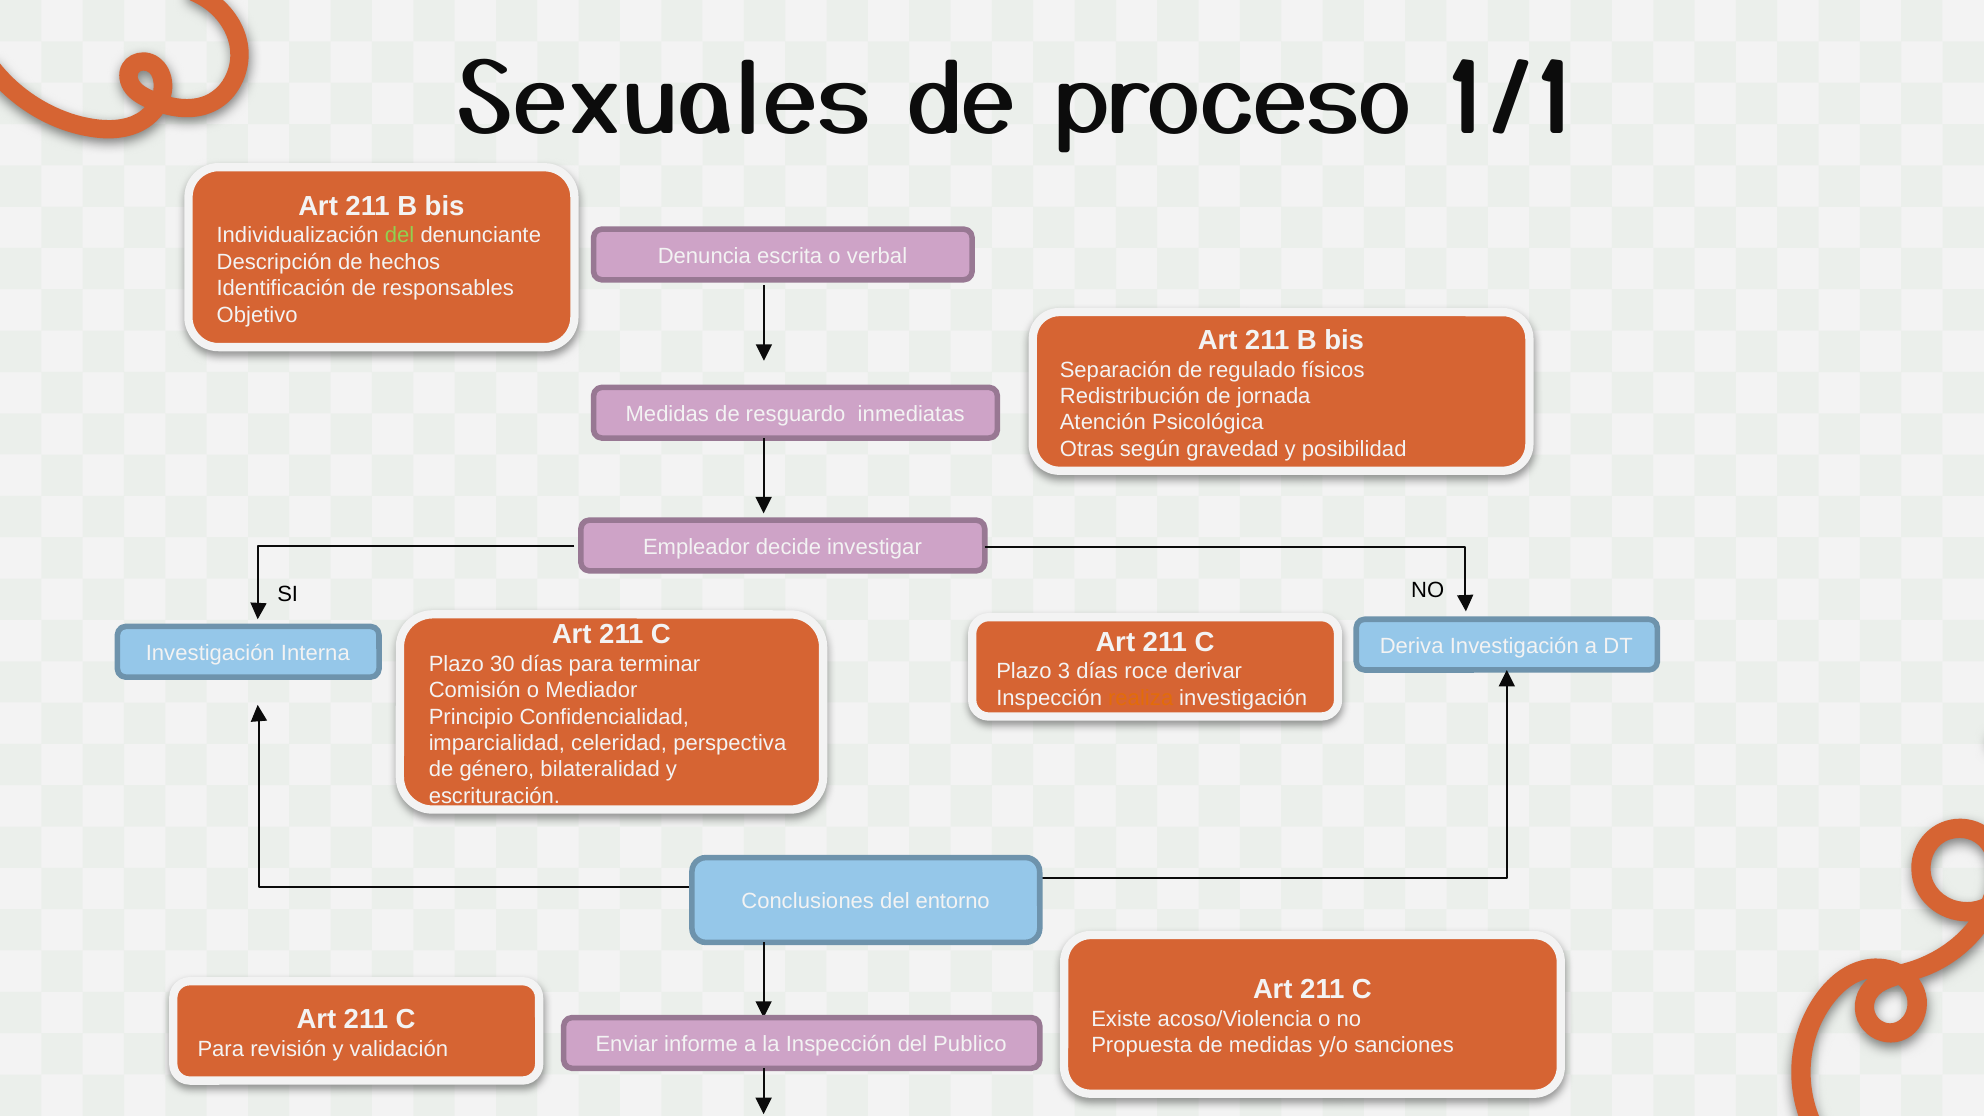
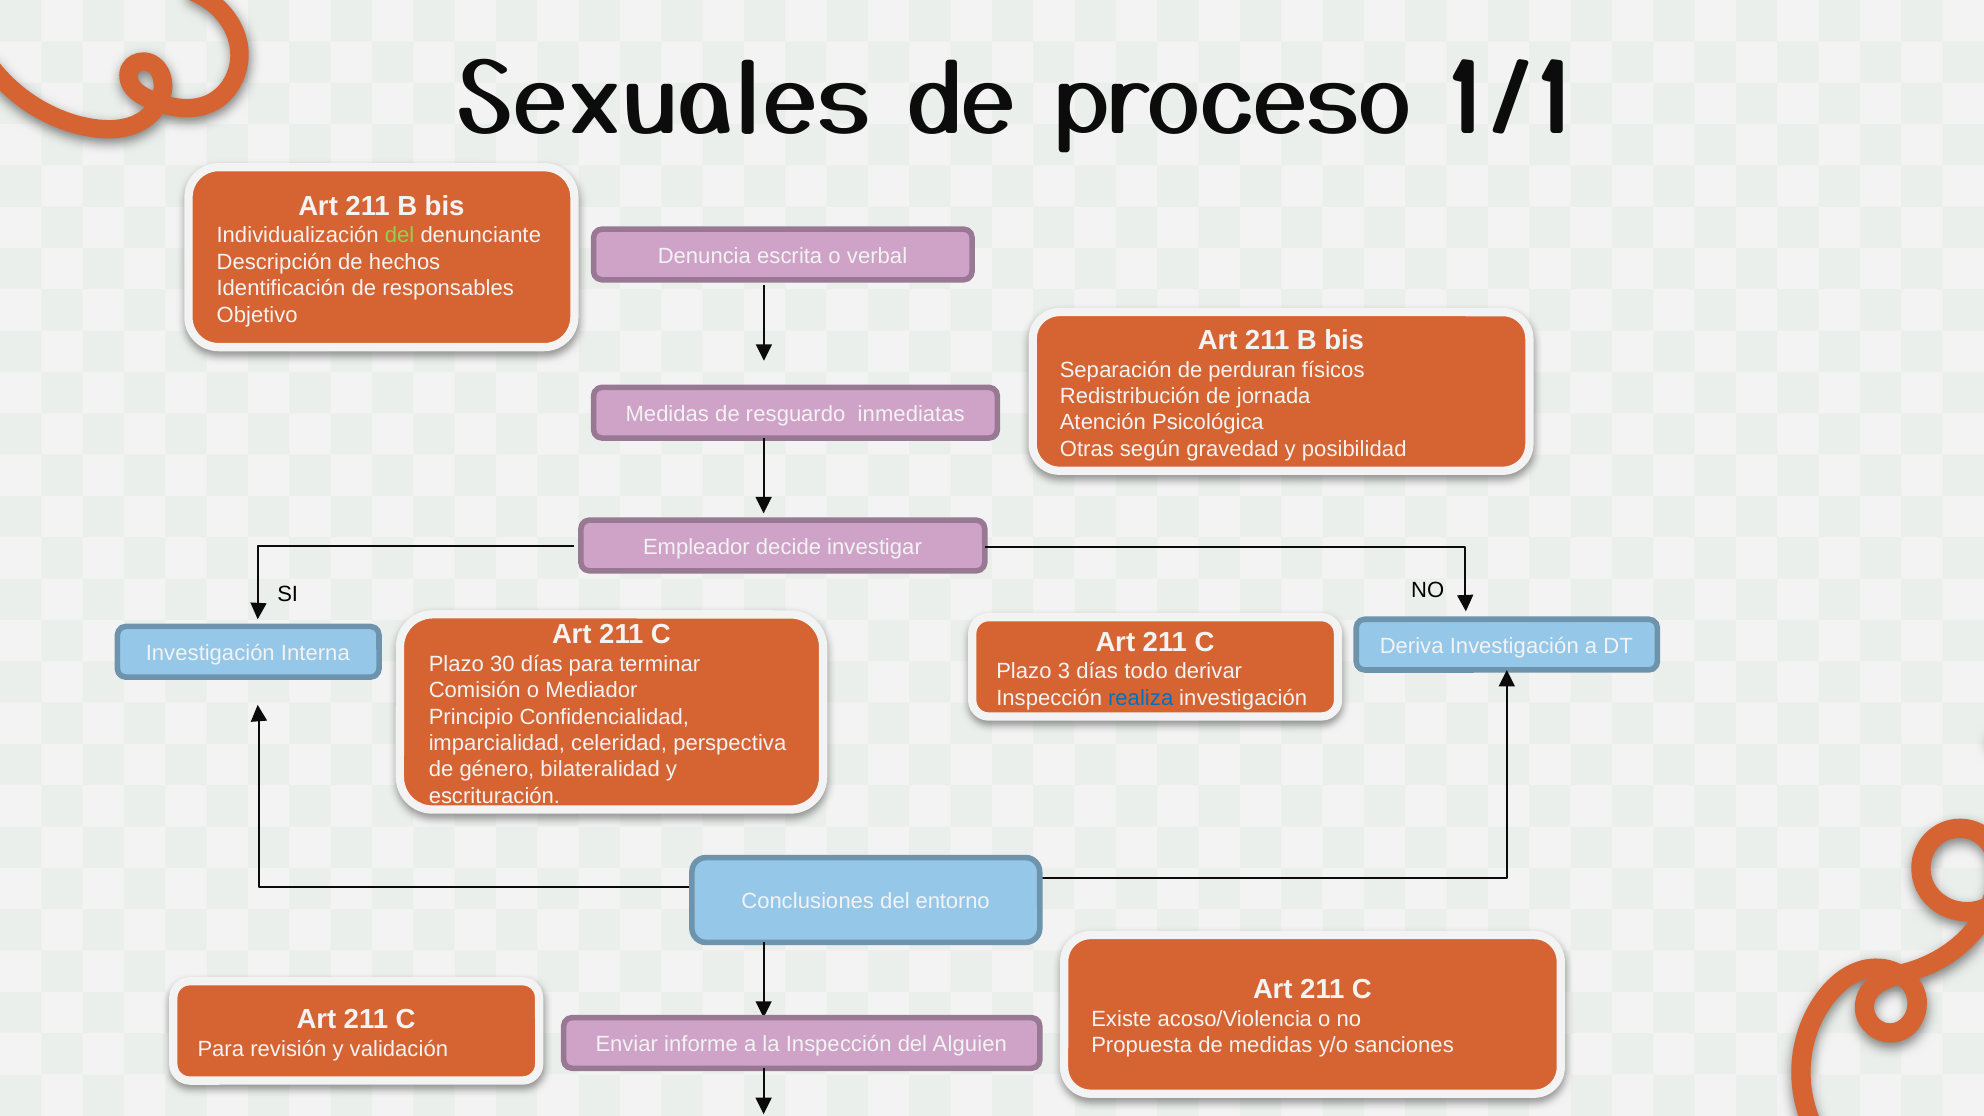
regulado: regulado -> perduran
roce: roce -> todo
realiza colour: orange -> blue
Publico: Publico -> Alguien
